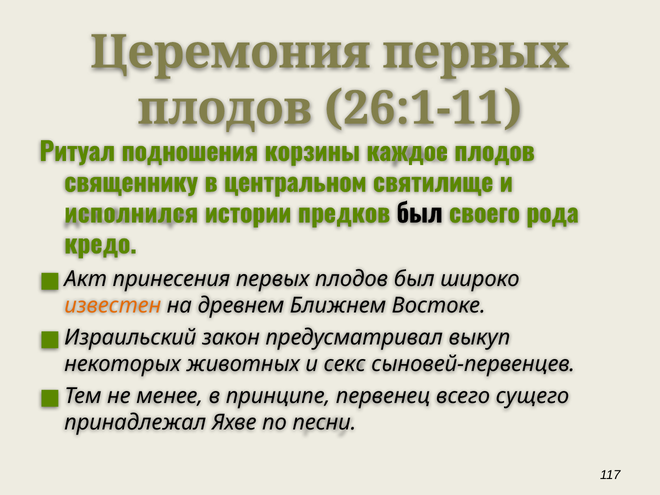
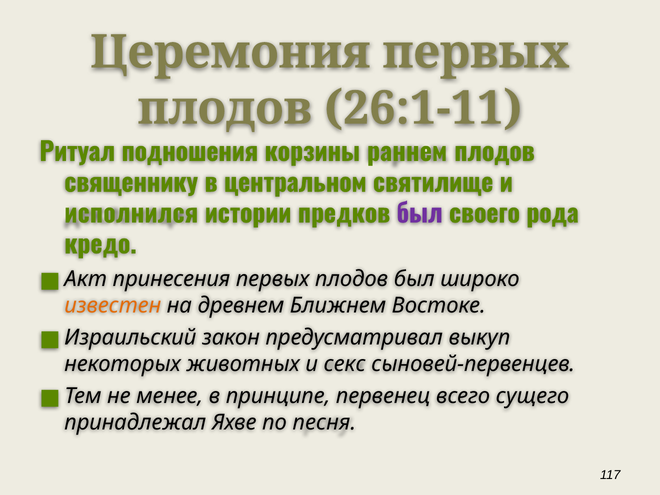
каждое: каждое -> раннем
был at (420, 214) colour: black -> purple
песни: песни -> песня
